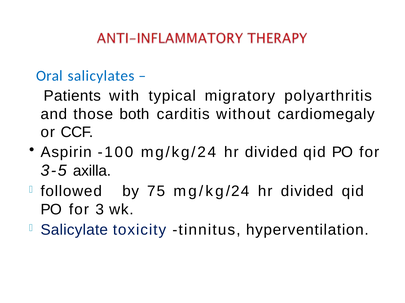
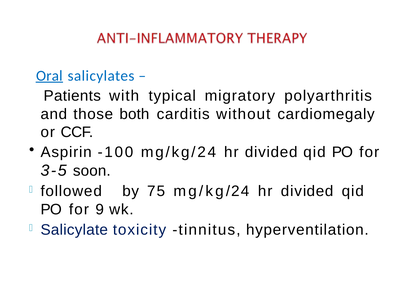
Oral underline: none -> present
axilla: axilla -> soon
3: 3 -> 9
